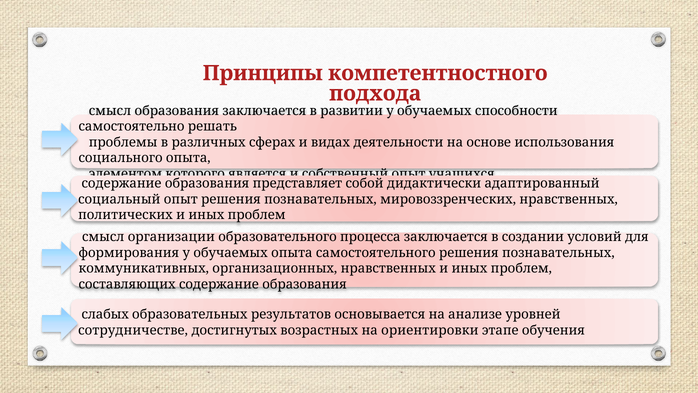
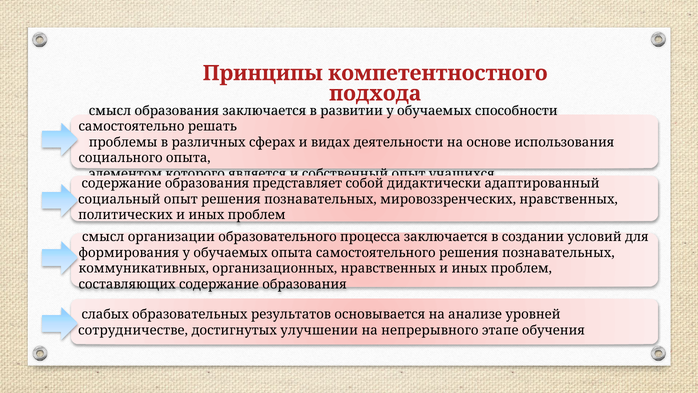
возрастных: возрастных -> улучшении
ориентировки: ориентировки -> непрерывного
